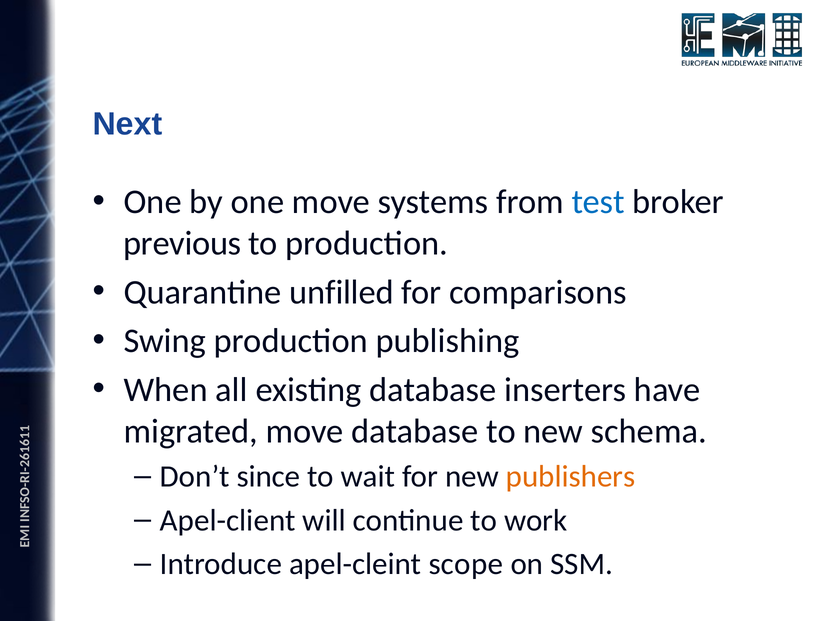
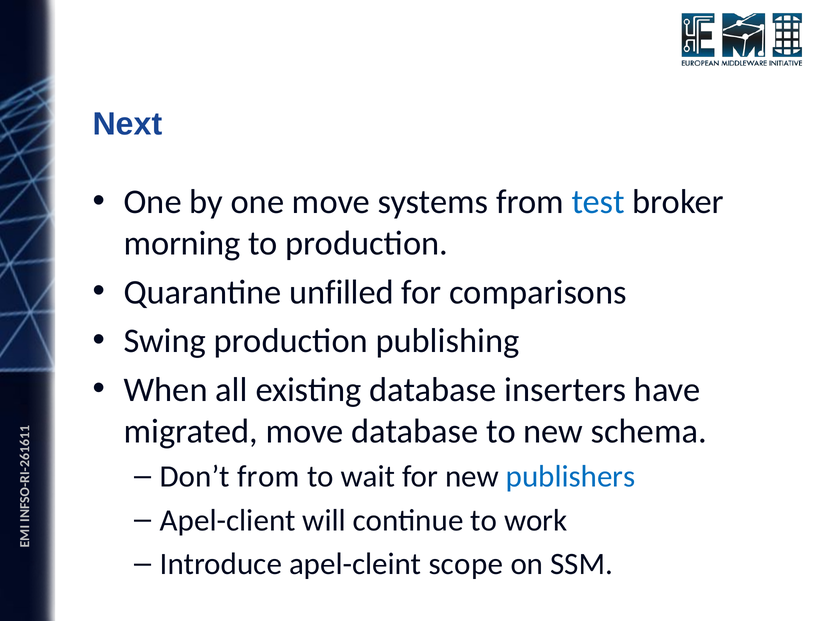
previous: previous -> morning
Don’t since: since -> from
publishers colour: orange -> blue
